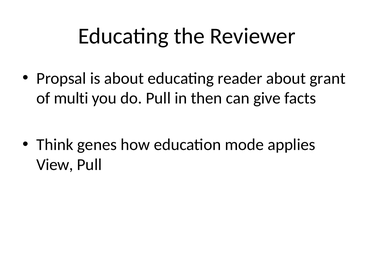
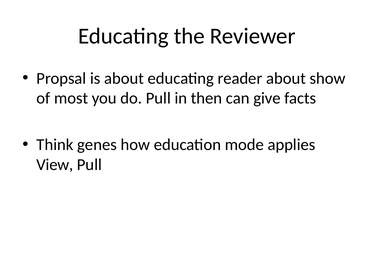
grant: grant -> show
multi: multi -> most
